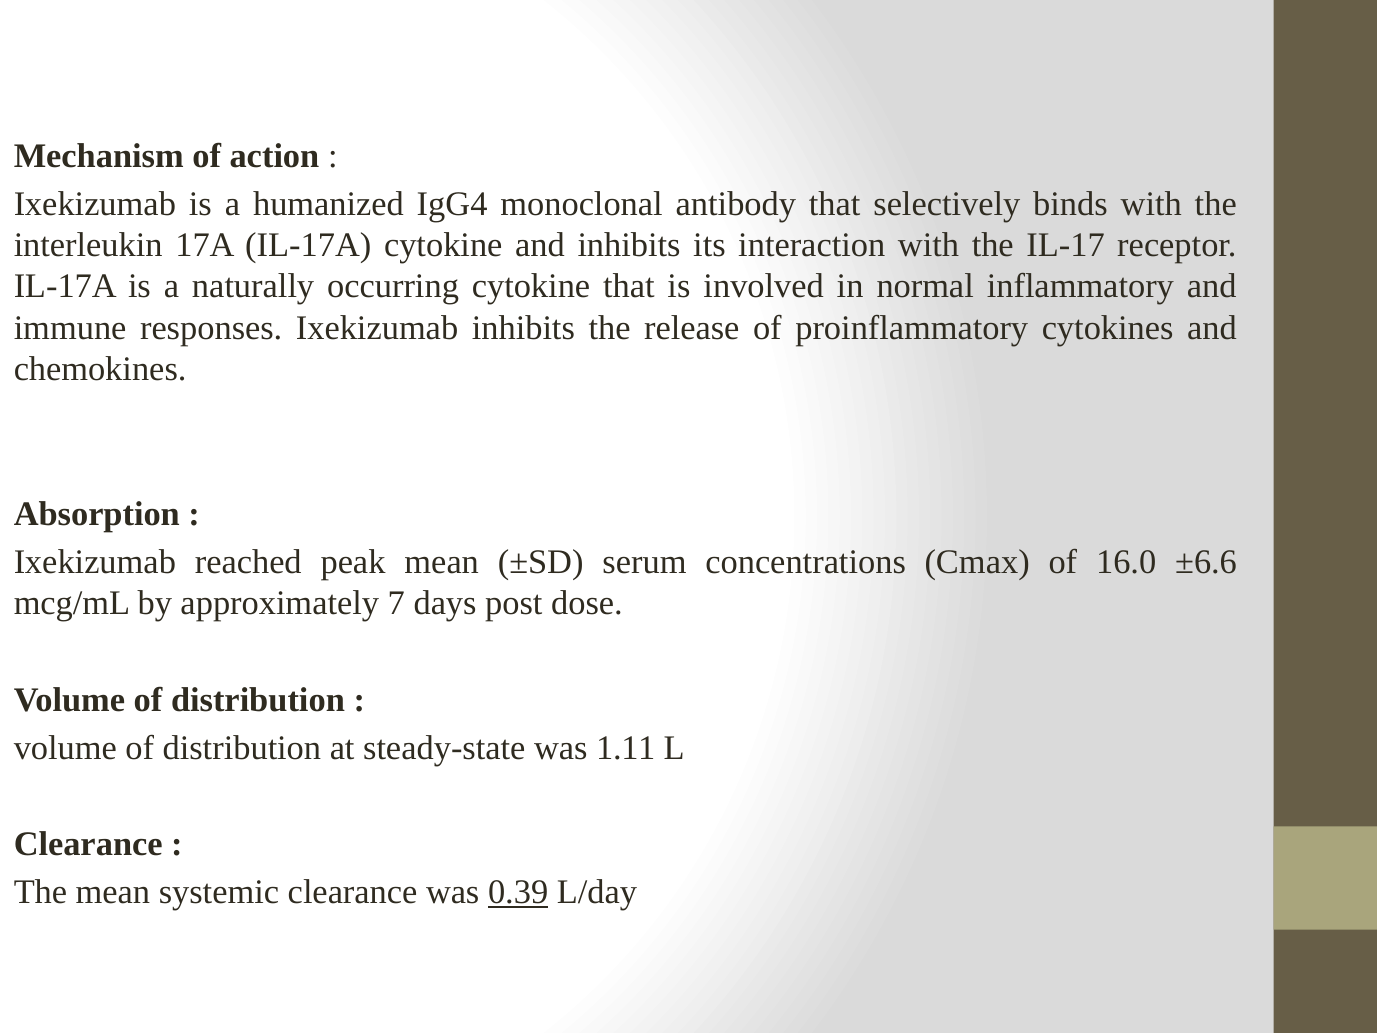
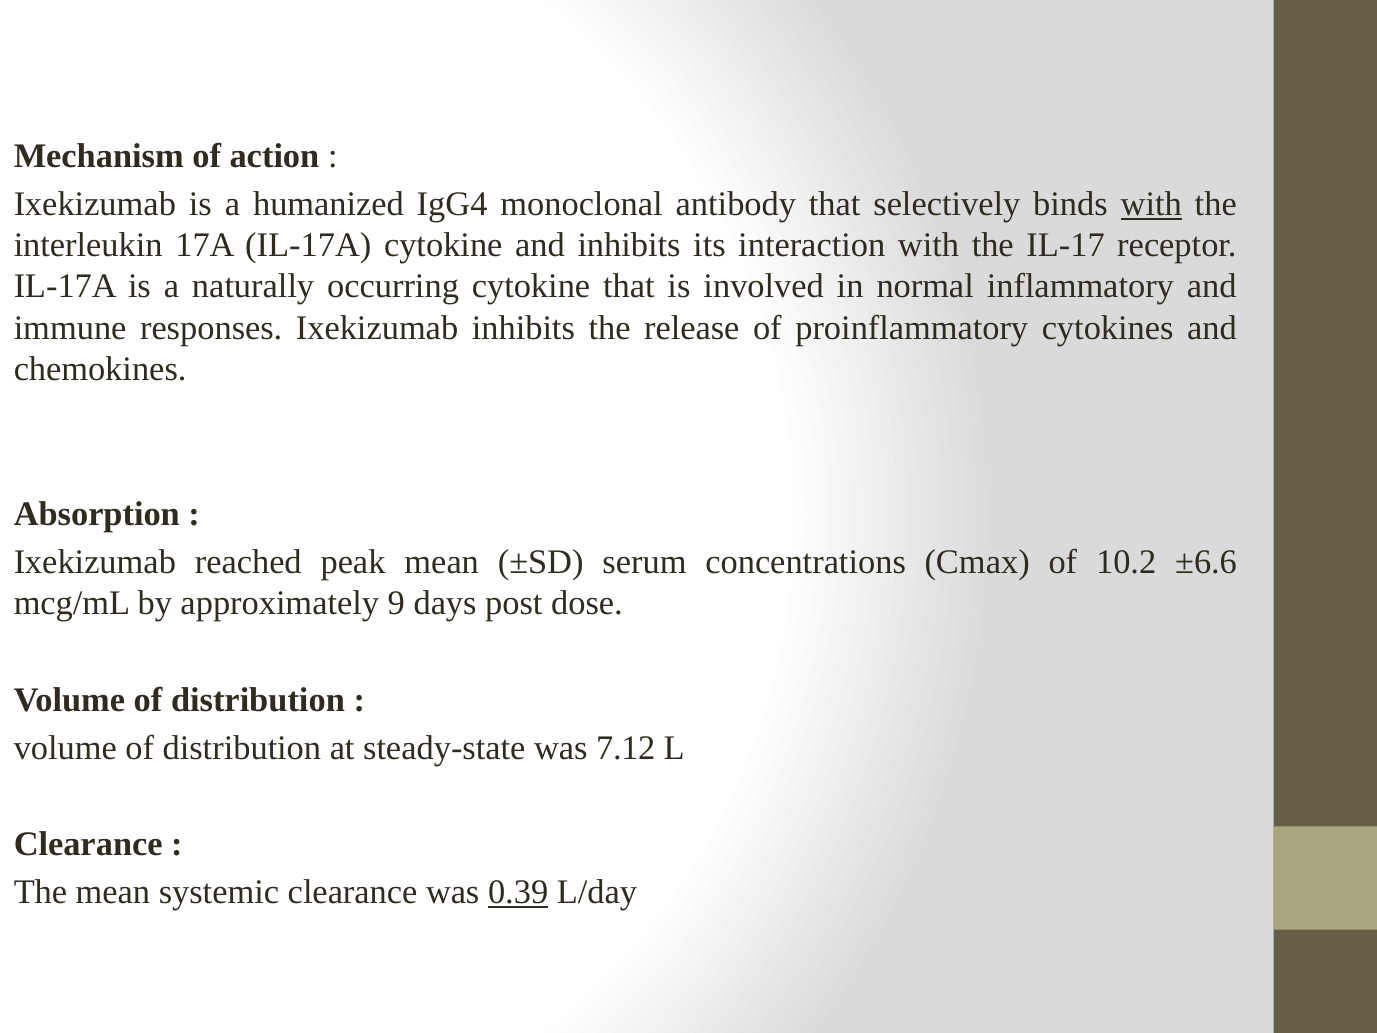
with at (1151, 204) underline: none -> present
16.0: 16.0 -> 10.2
7: 7 -> 9
1.11: 1.11 -> 7.12
